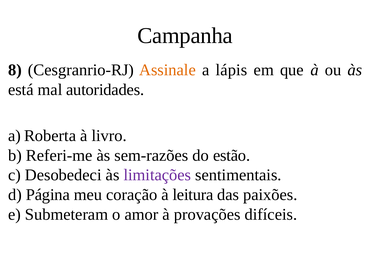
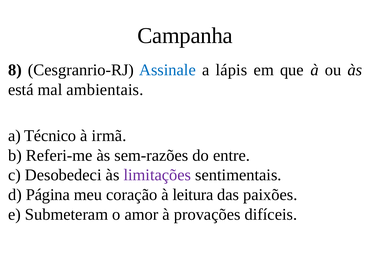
Assinale colour: orange -> blue
autoridades: autoridades -> ambientais
Roberta: Roberta -> Técnico
livro: livro -> irmã
estão: estão -> entre
